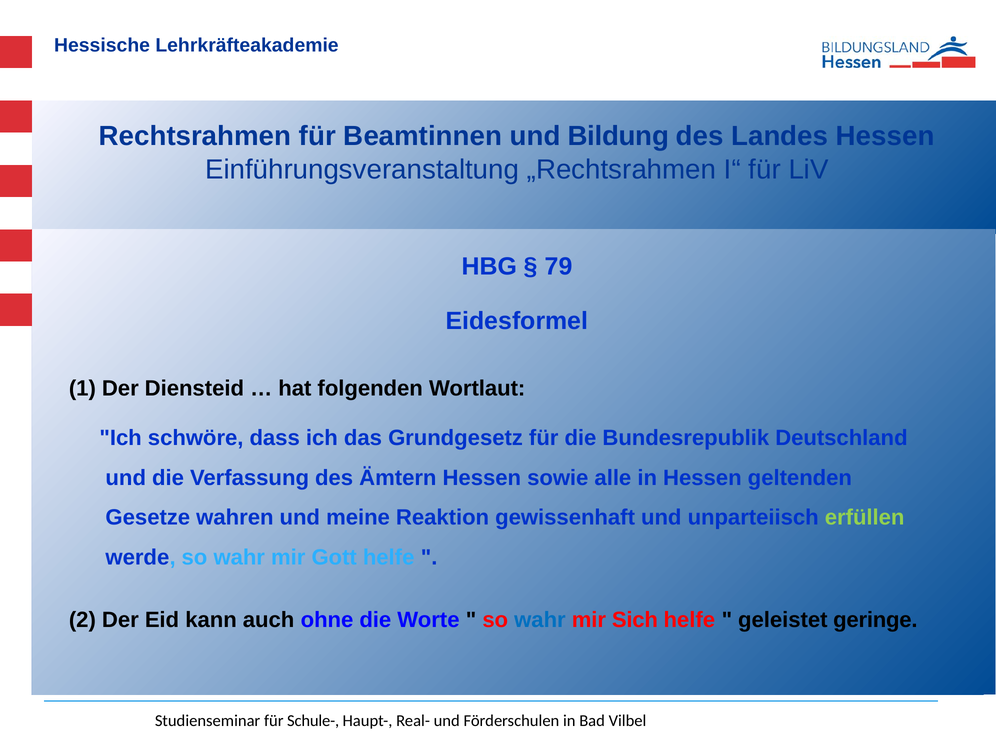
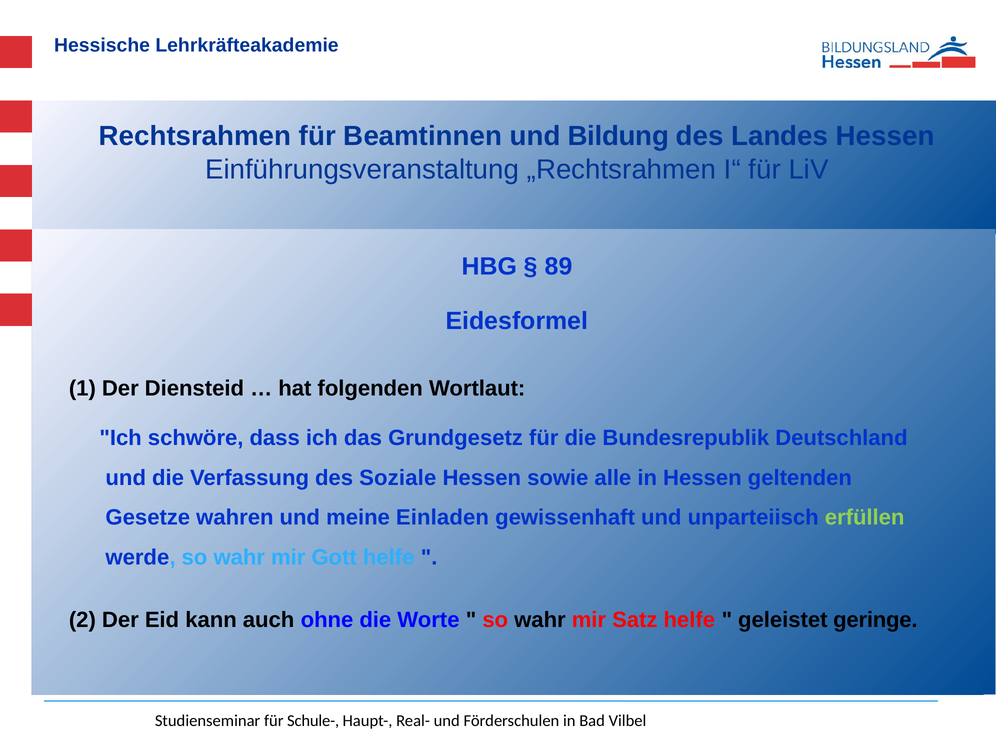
79: 79 -> 89
Ämtern: Ämtern -> Soziale
Reaktion: Reaktion -> Einladen
wahr at (540, 620) colour: blue -> black
Sich: Sich -> Satz
